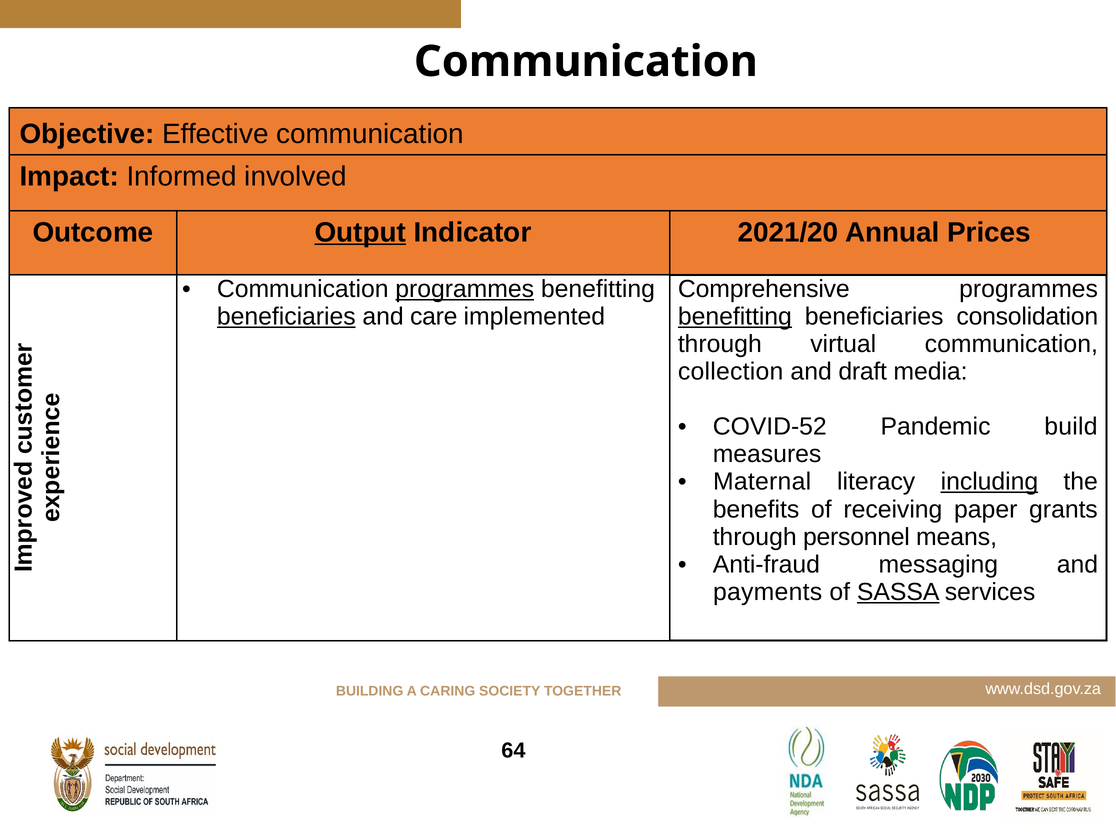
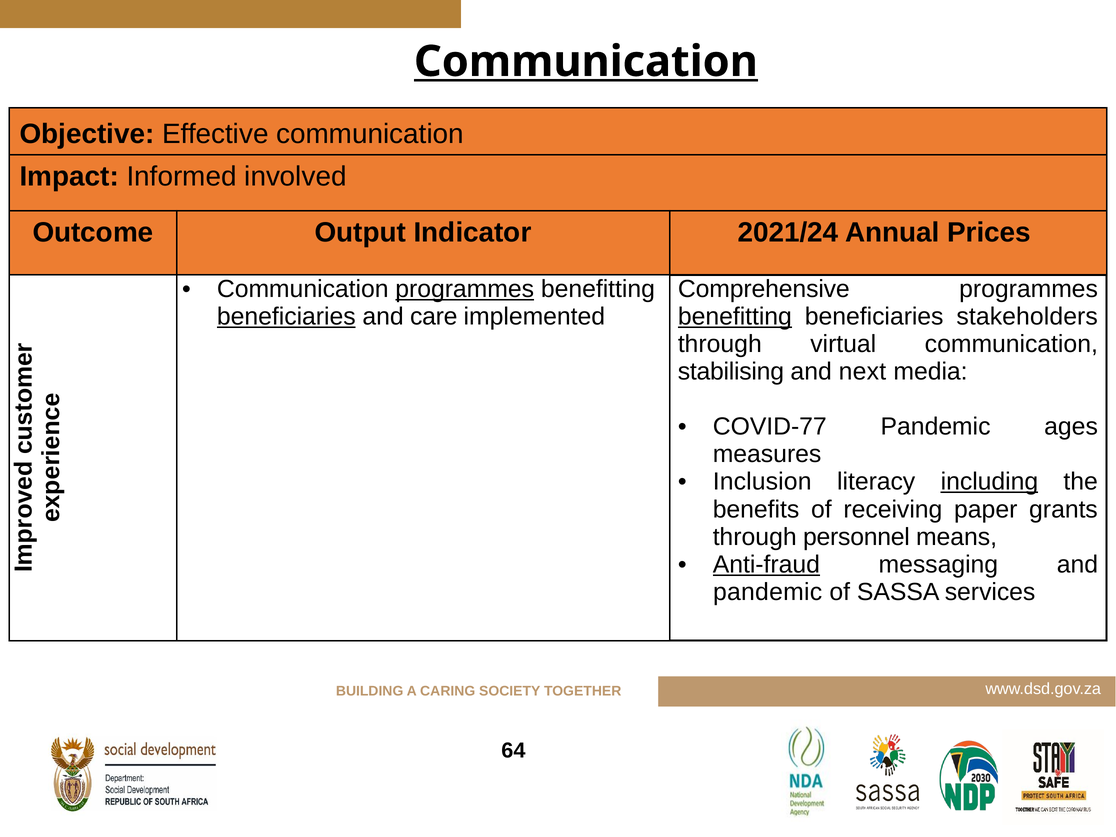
Communication at (586, 62) underline: none -> present
Output underline: present -> none
2021/20: 2021/20 -> 2021/24
consolidation: consolidation -> stakeholders
collection: collection -> stabilising
draft: draft -> next
COVID-52: COVID-52 -> COVID-77
build: build -> ages
Maternal: Maternal -> Inclusion
Anti-fraud underline: none -> present
payments at (768, 592): payments -> pandemic
SASSA underline: present -> none
